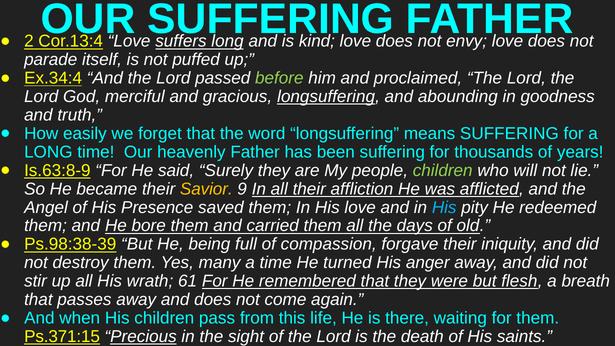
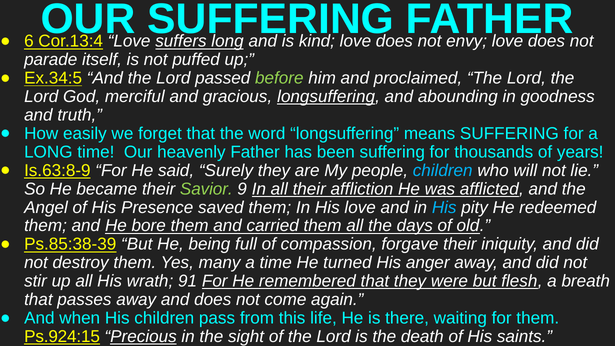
2: 2 -> 6
Ex.34:4: Ex.34:4 -> Ex.34:5
children at (443, 170) colour: light green -> light blue
Savior colour: yellow -> light green
Ps.98:38-39: Ps.98:38-39 -> Ps.85:38-39
61: 61 -> 91
Ps.371:15: Ps.371:15 -> Ps.924:15
